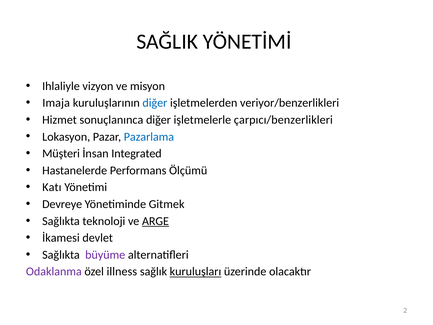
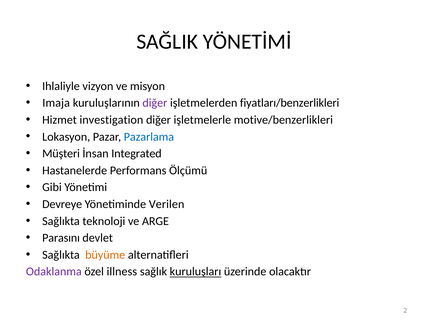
diğer at (155, 103) colour: blue -> purple
veriyor/benzerlikleri: veriyor/benzerlikleri -> fiyatları/benzerlikleri
sonuçlanınca: sonuçlanınca -> investigation
çarpıcı/benzerlikleri: çarpıcı/benzerlikleri -> motive/benzerlikleri
Katı: Katı -> Gibi
Gitmek: Gitmek -> Verilen
ARGE underline: present -> none
İkamesi: İkamesi -> Parasını
büyüme colour: purple -> orange
